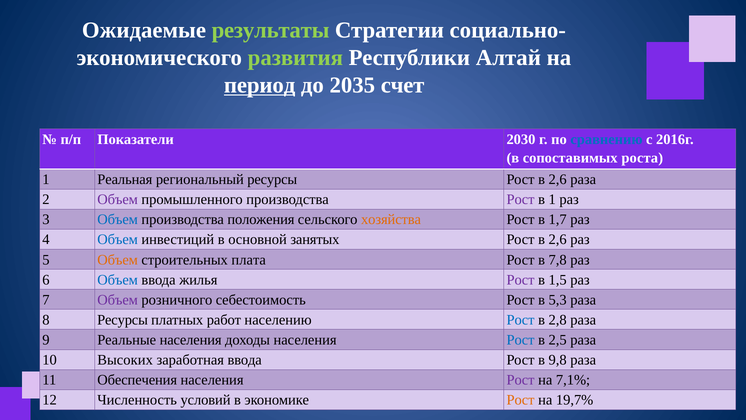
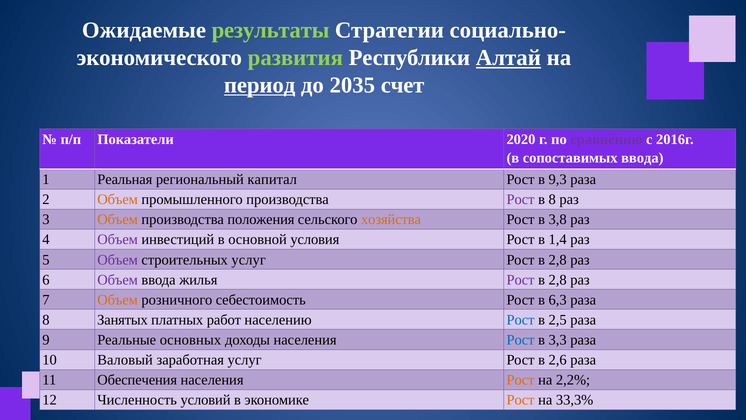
Алтай underline: none -> present
2030: 2030 -> 2020
сравнению colour: blue -> purple
сопоставимых роста: роста -> ввода
региональный ресурсы: ресурсы -> капитал
2,6 at (558, 179): 2,6 -> 9,3
Объем at (118, 199) colour: purple -> orange
в 1: 1 -> 8
Объем at (118, 219) colour: blue -> orange
1,7: 1,7 -> 3,8
Объем at (118, 239) colour: blue -> purple
занятых: занятых -> условия
2,6 at (558, 239): 2,6 -> 1,4
Объем at (118, 260) colour: orange -> purple
строительных плата: плата -> услуг
7,8 at (558, 260): 7,8 -> 2,8
Объем at (118, 280) colour: blue -> purple
1,5 at (558, 280): 1,5 -> 2,8
Объем at (118, 300) colour: purple -> orange
5,3: 5,3 -> 6,3
8 Ресурсы: Ресурсы -> Занятых
2,8: 2,8 -> 2,5
Реальные населения: населения -> основных
2,5: 2,5 -> 3,3
Высоких: Высоких -> Валовый
заработная ввода: ввода -> услуг
9,8: 9,8 -> 2,6
Рост at (521, 380) colour: purple -> orange
7,1%: 7,1% -> 2,2%
19,7%: 19,7% -> 33,3%
